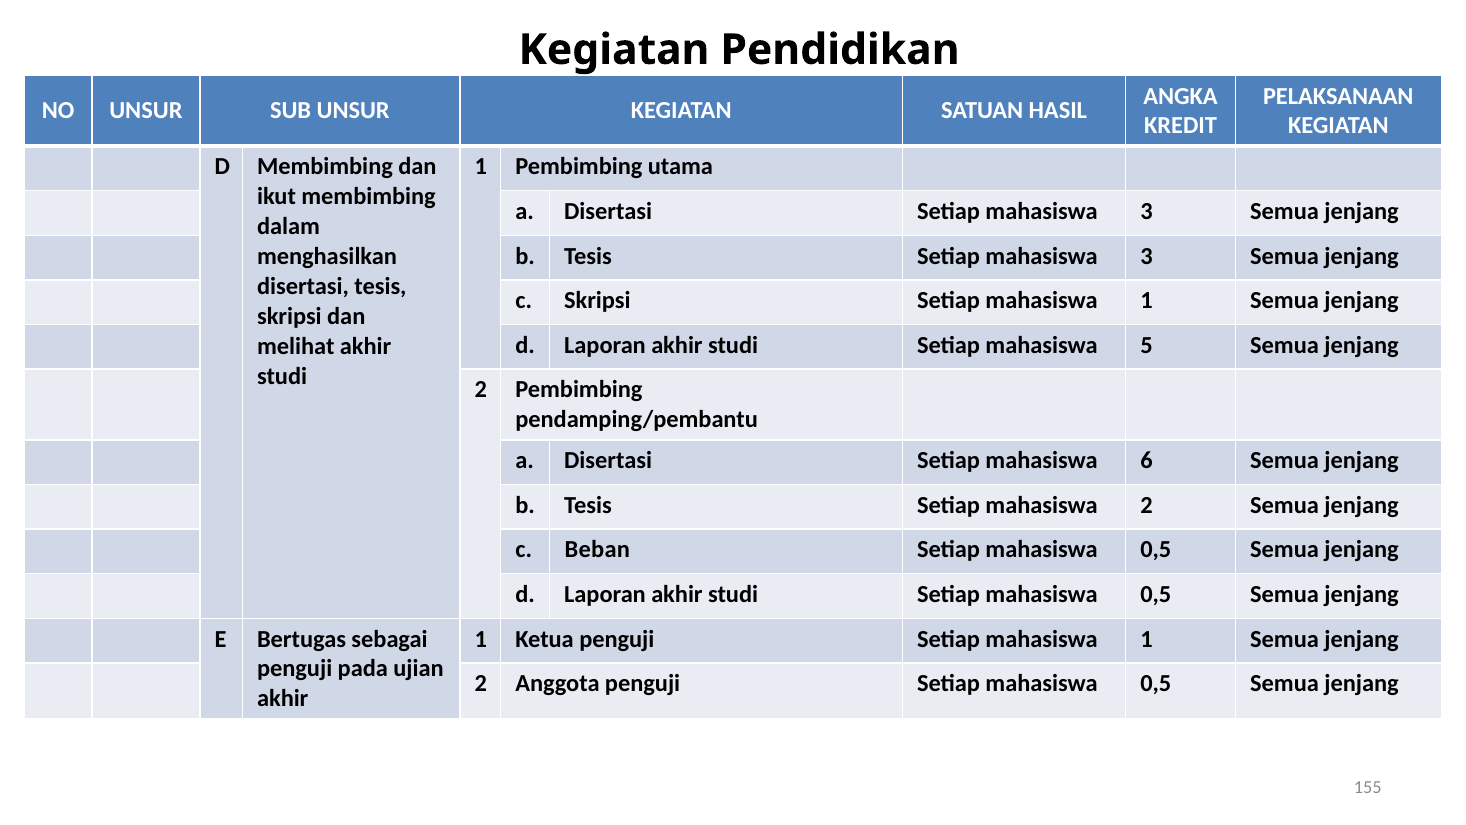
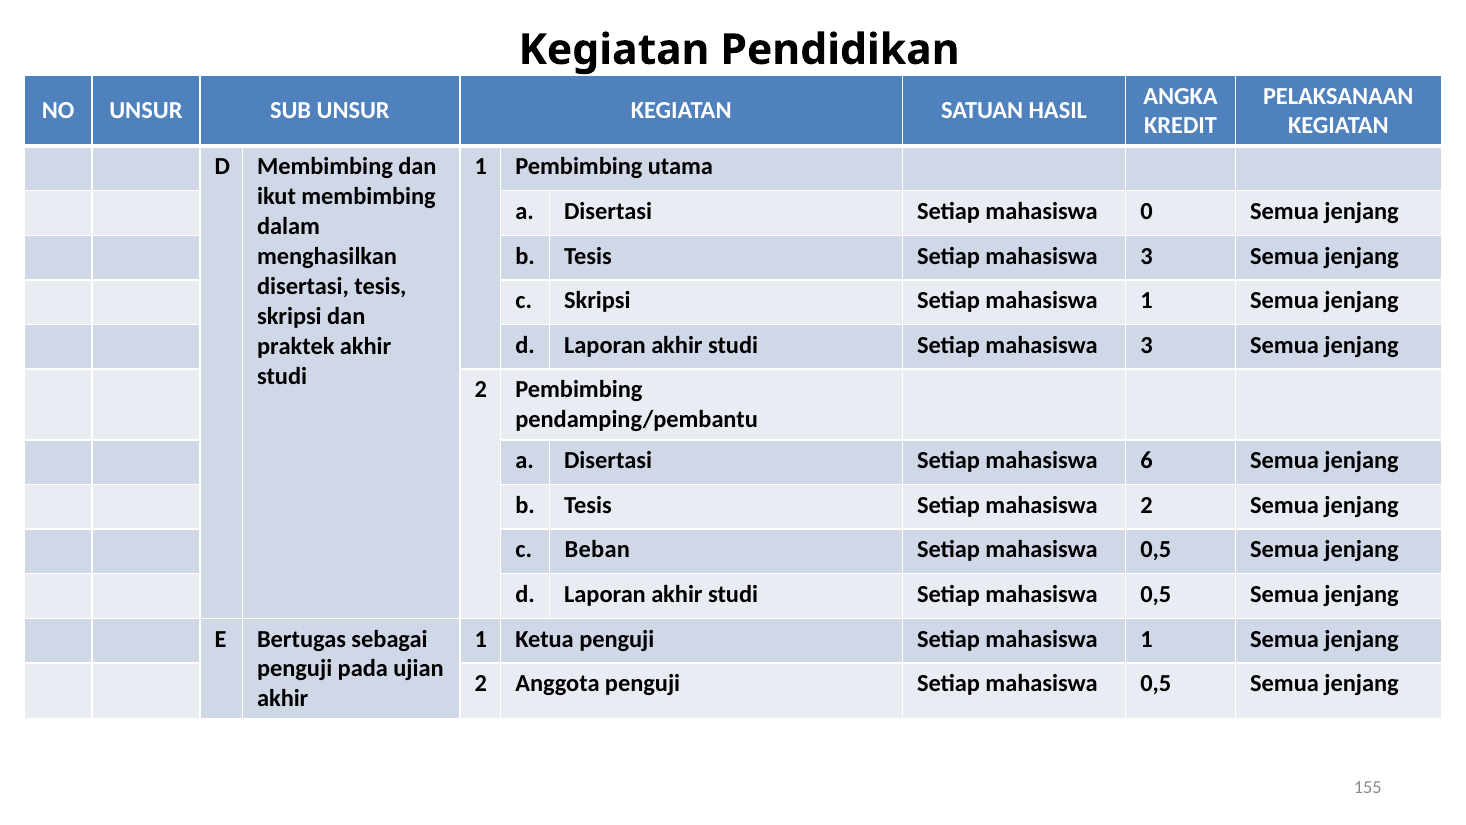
Disertasi Setiap mahasiswa 3: 3 -> 0
studi Setiap mahasiswa 5: 5 -> 3
melihat: melihat -> praktek
